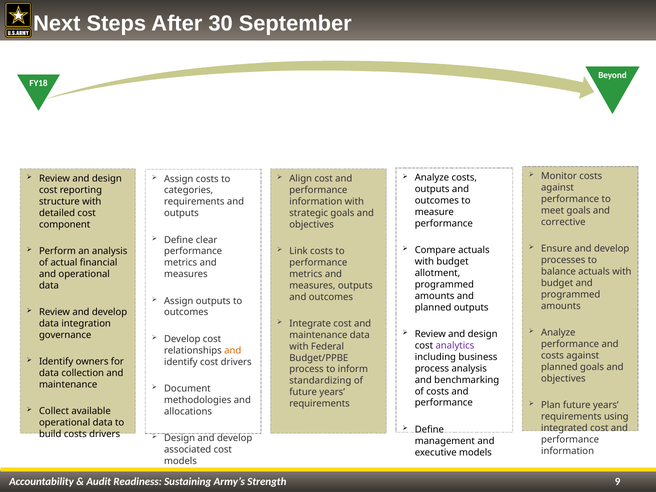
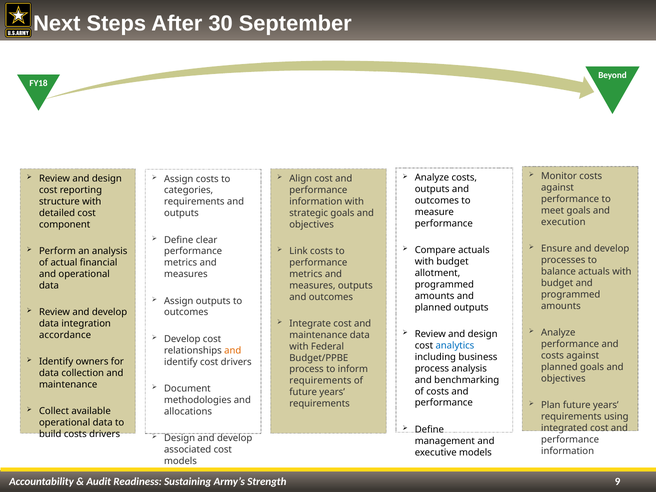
corrective: corrective -> execution
governance: governance -> accordance
analytics colour: purple -> blue
standardizing at (320, 381): standardizing -> requirements
